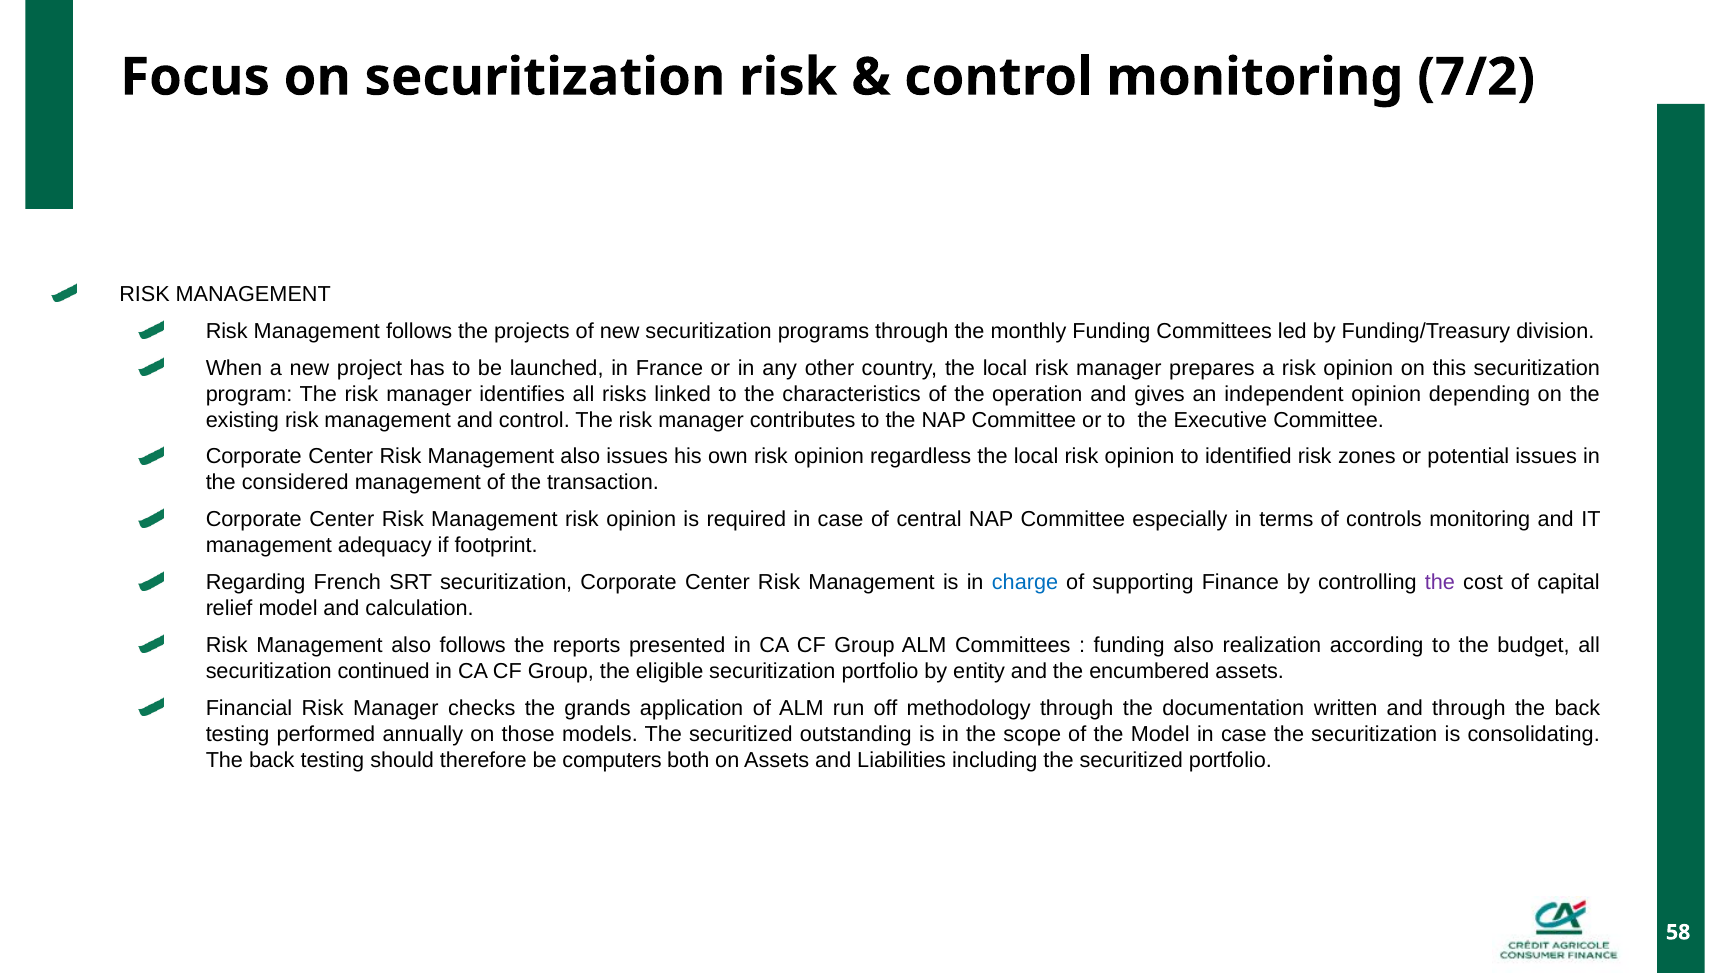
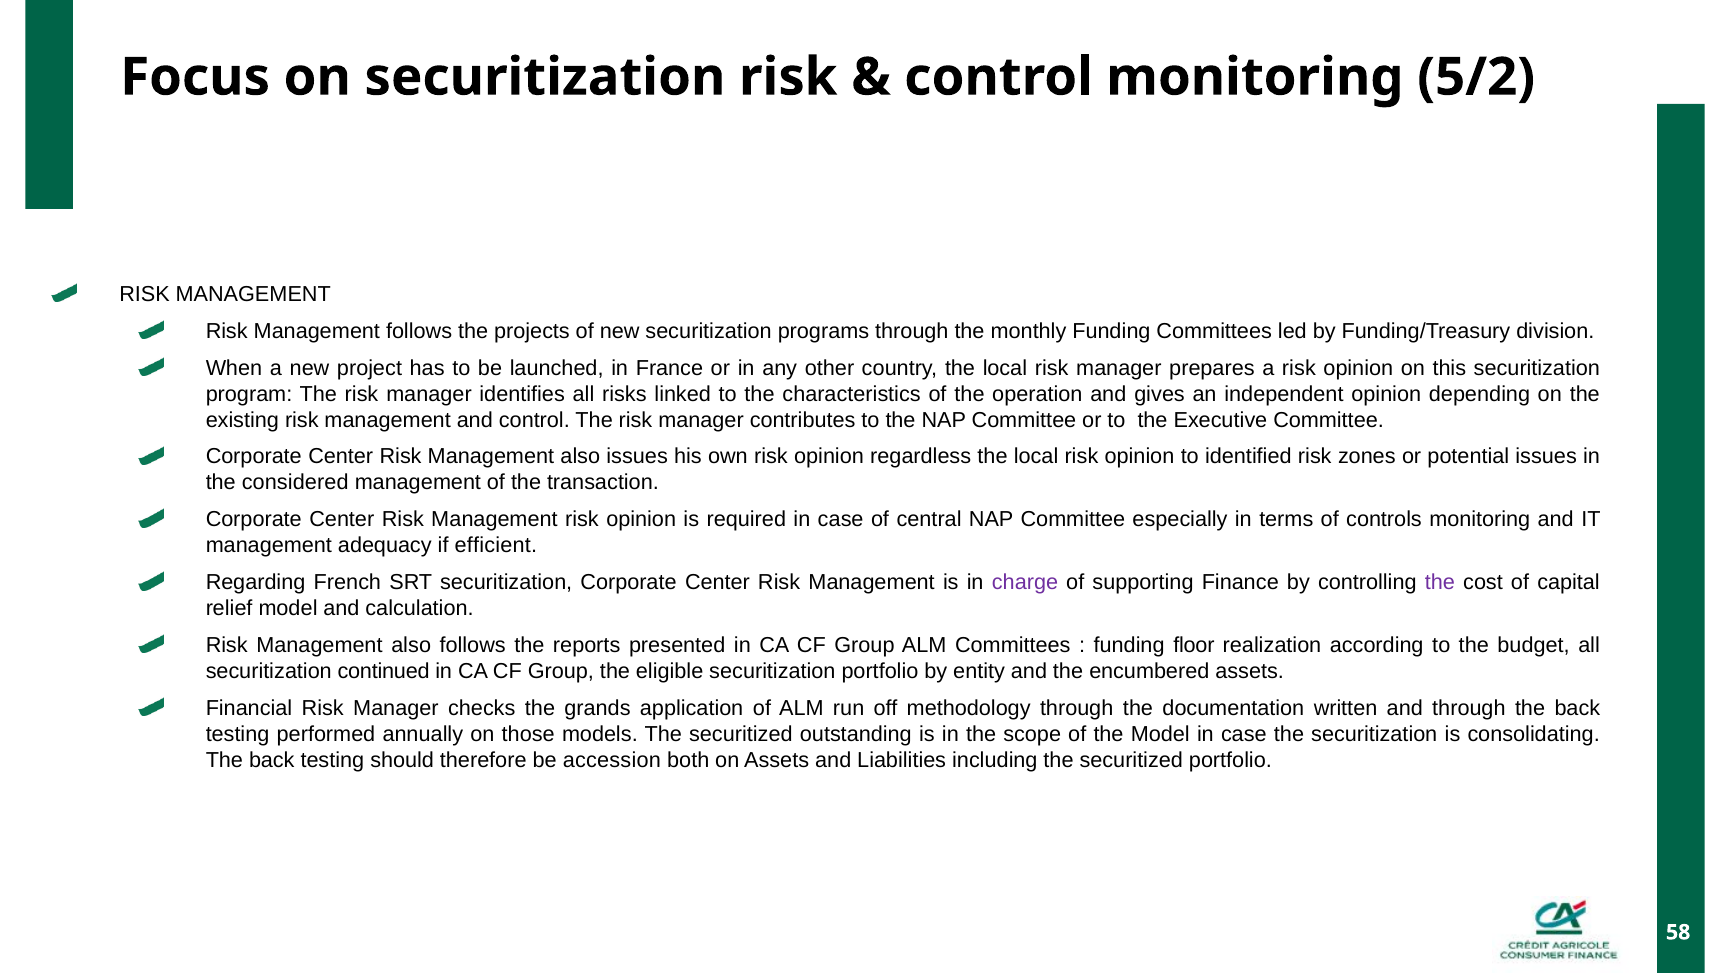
7/2: 7/2 -> 5/2
footprint: footprint -> efficient
charge colour: blue -> purple
funding also: also -> floor
computers: computers -> accession
